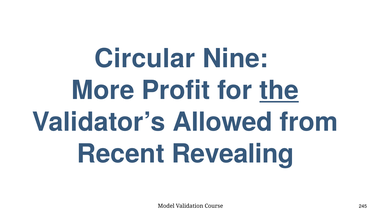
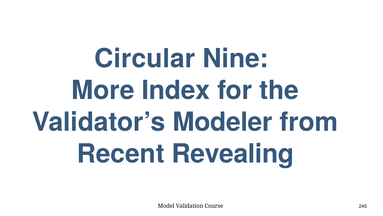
Profit: Profit -> Index
the underline: present -> none
Allowed: Allowed -> Modeler
